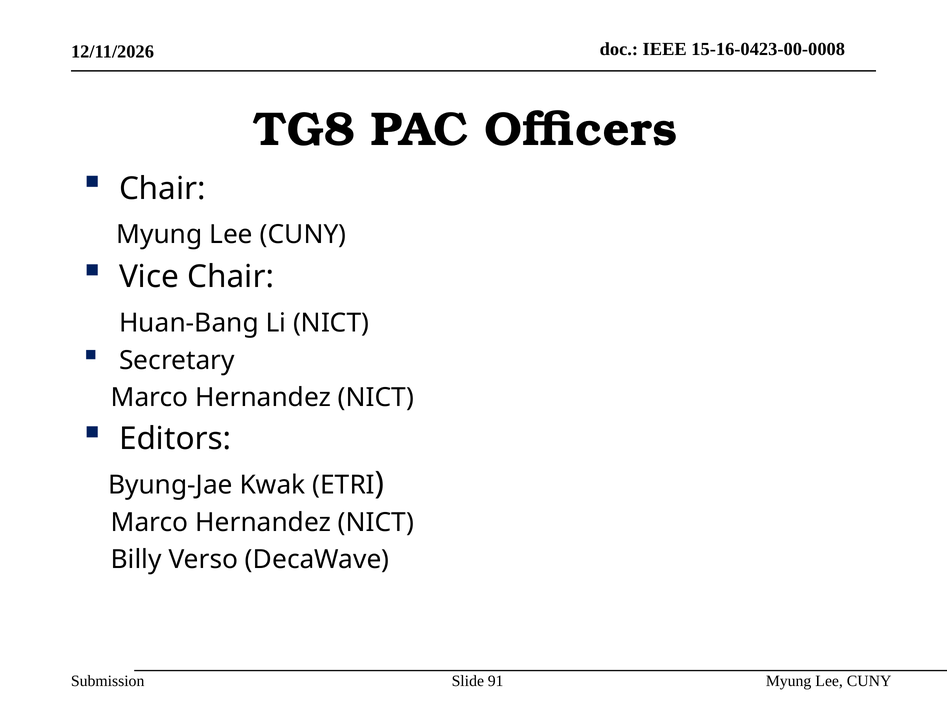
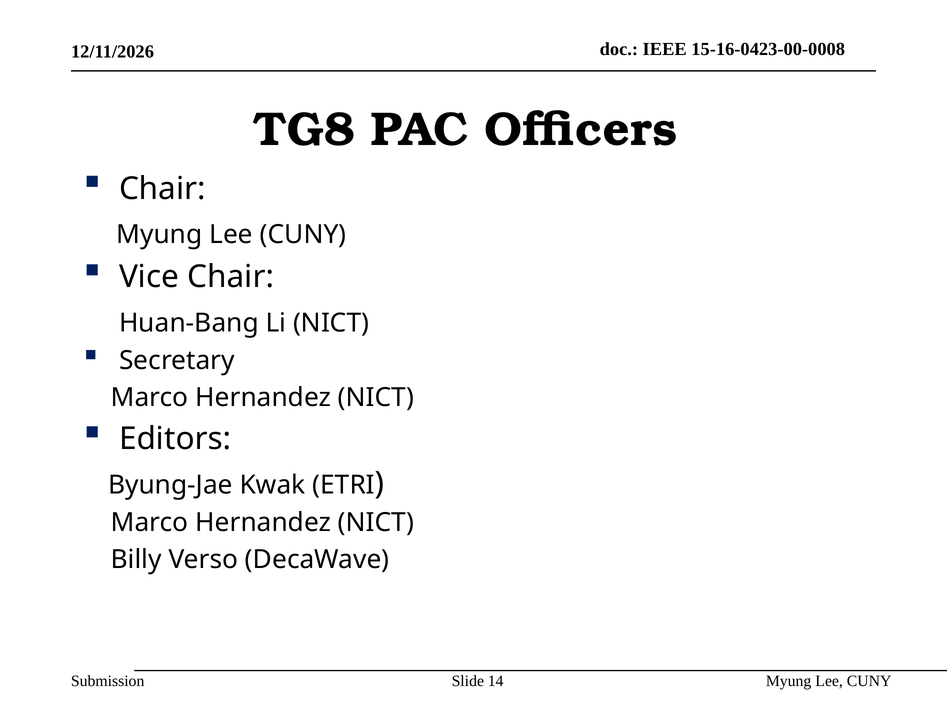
91: 91 -> 14
